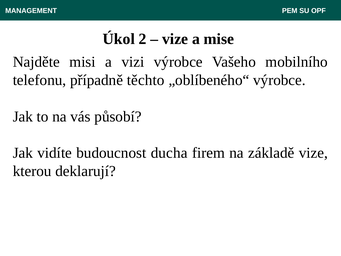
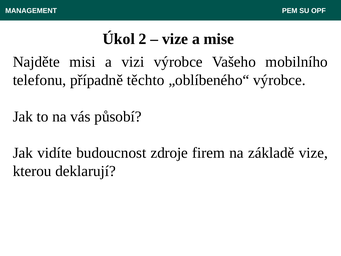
ducha: ducha -> zdroje
